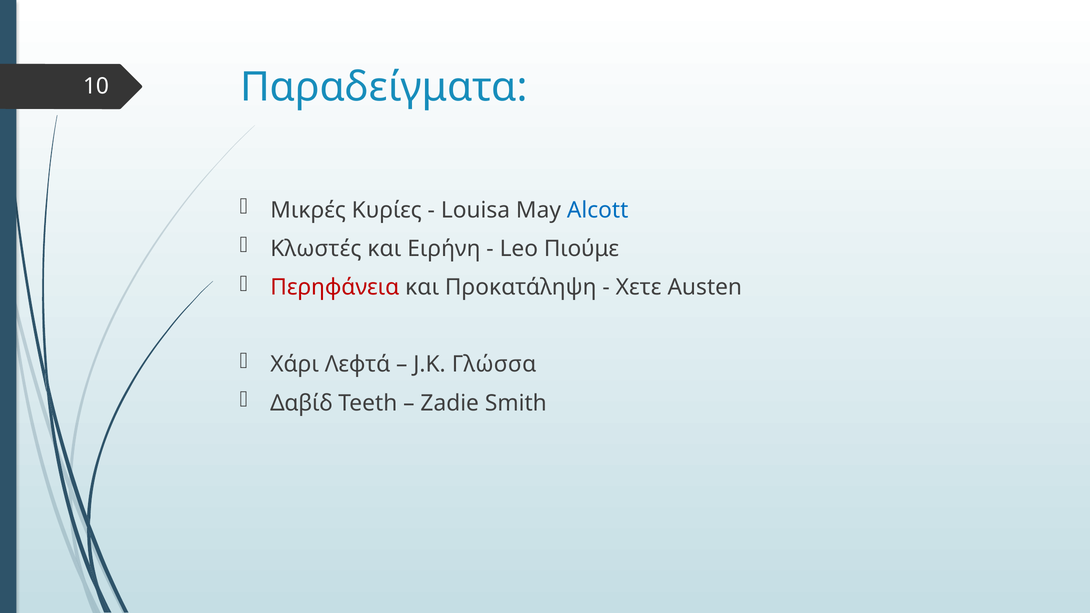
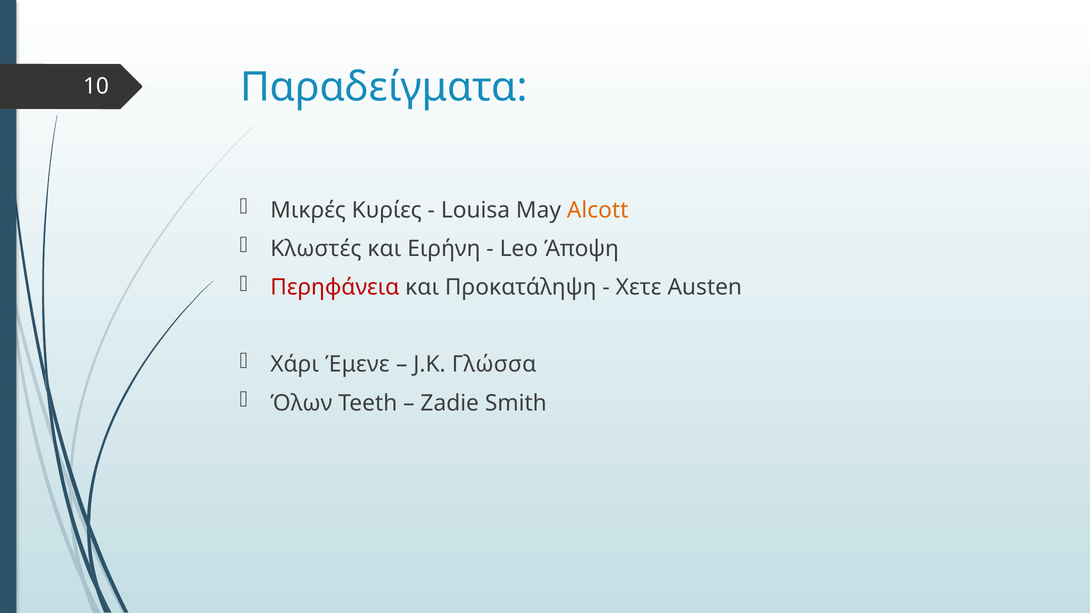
Alcott colour: blue -> orange
Πιούμε: Πιούμε -> Άποψη
Λεφτά: Λεφτά -> Έμενε
Δαβίδ: Δαβίδ -> Όλων
